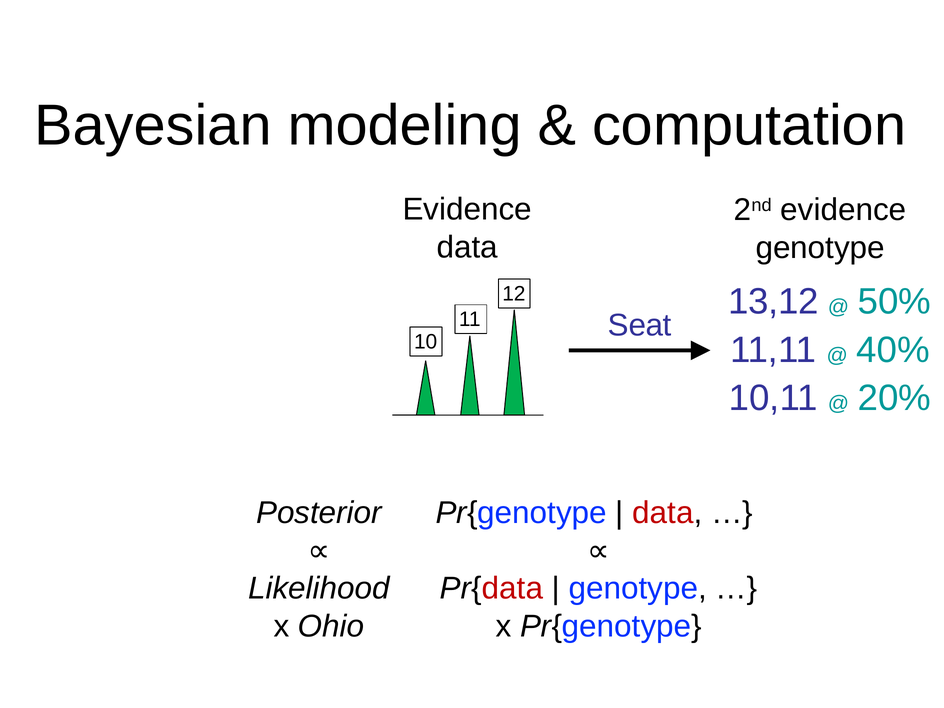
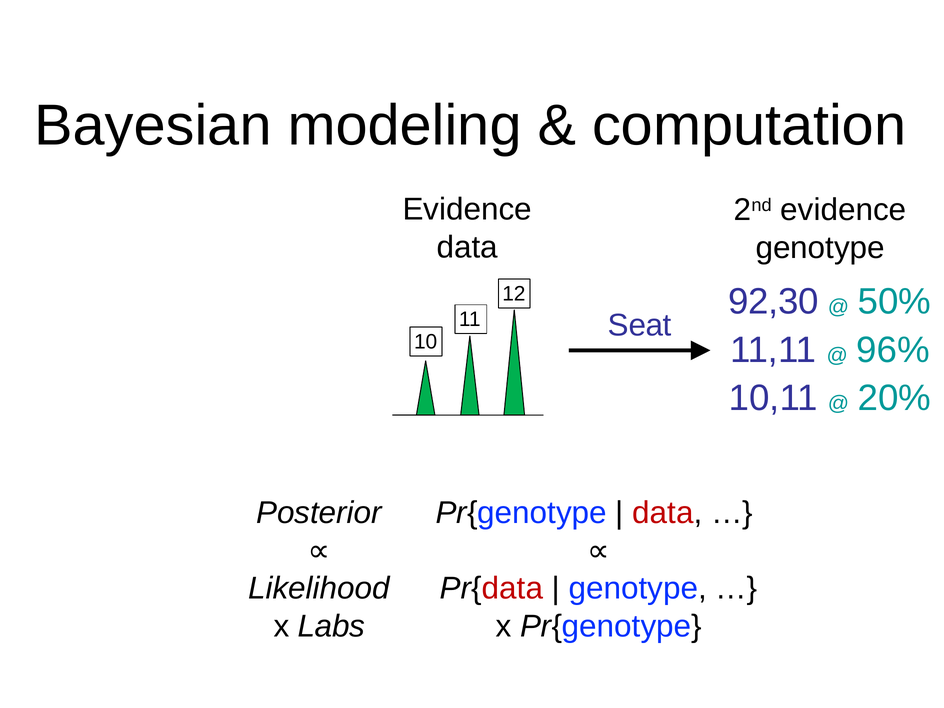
13,12: 13,12 -> 92,30
40%: 40% -> 96%
Ohio: Ohio -> Labs
